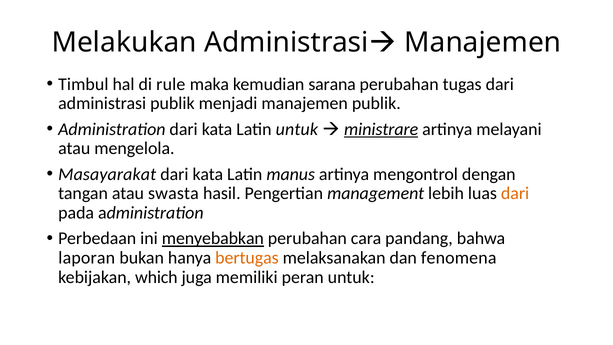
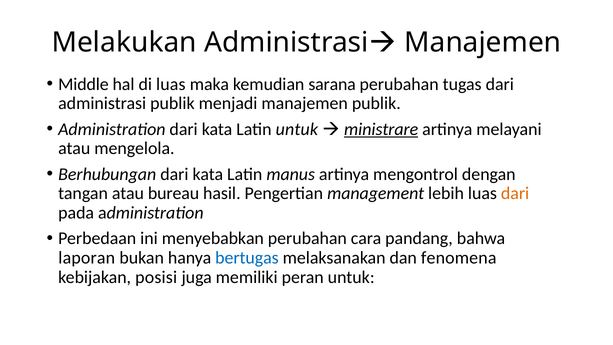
Timbul: Timbul -> Middle
di rule: rule -> luas
Masayarakat: Masayarakat -> Berhubungan
swasta: swasta -> bureau
menyebabkan underline: present -> none
bertugas colour: orange -> blue
which: which -> posisi
